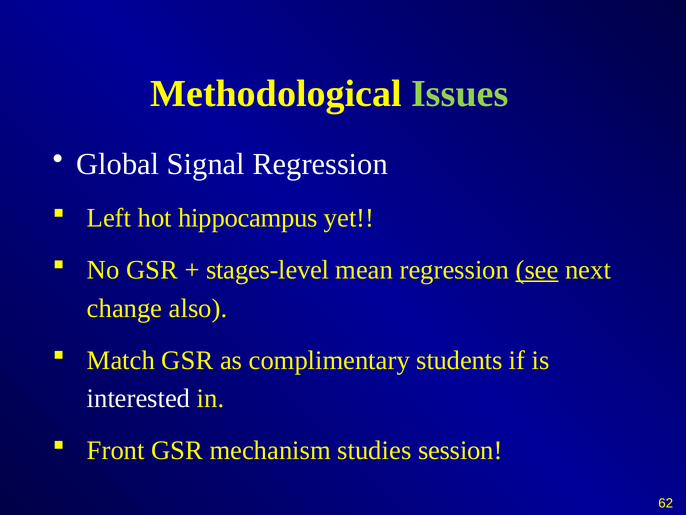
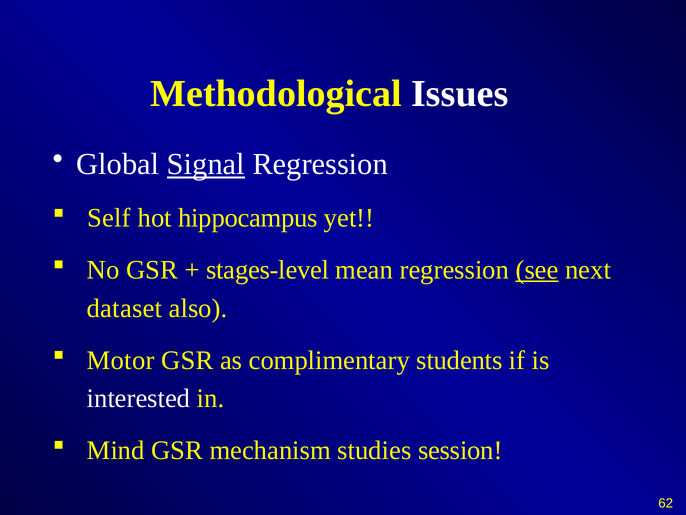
Issues colour: light green -> white
Signal underline: none -> present
Left: Left -> Self
change: change -> dataset
Match: Match -> Motor
Front: Front -> Mind
